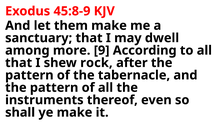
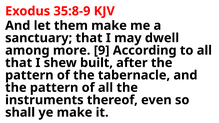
45:8-9: 45:8-9 -> 35:8-9
rock: rock -> built
